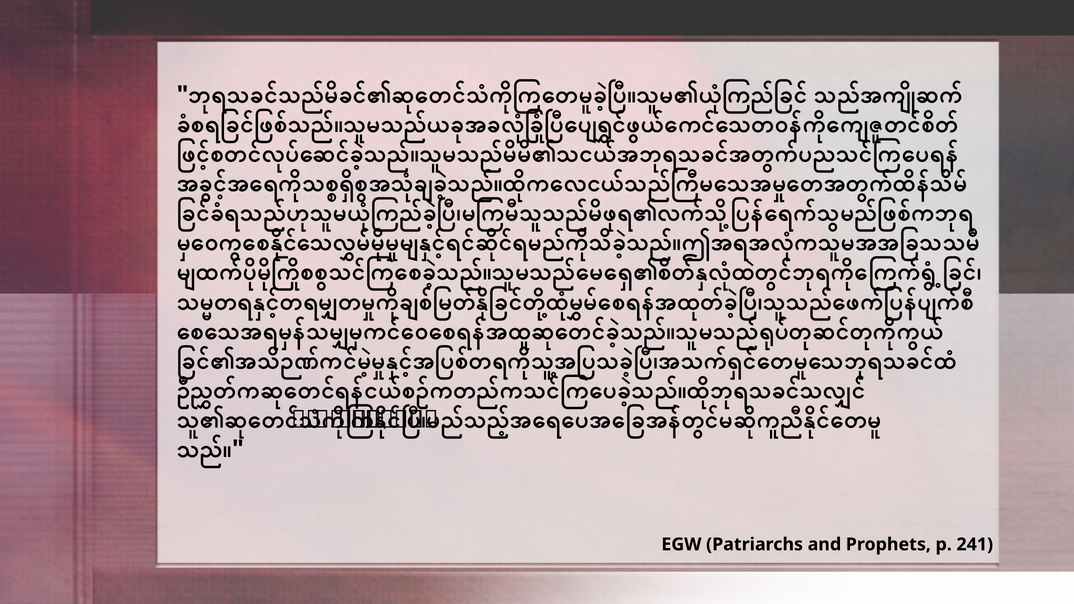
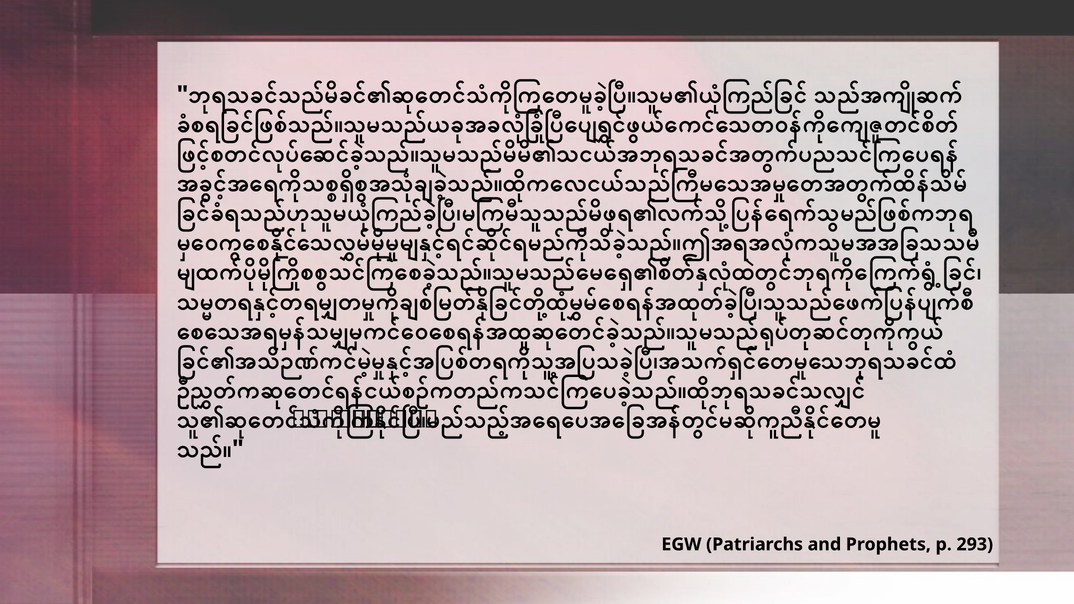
241: 241 -> 293
